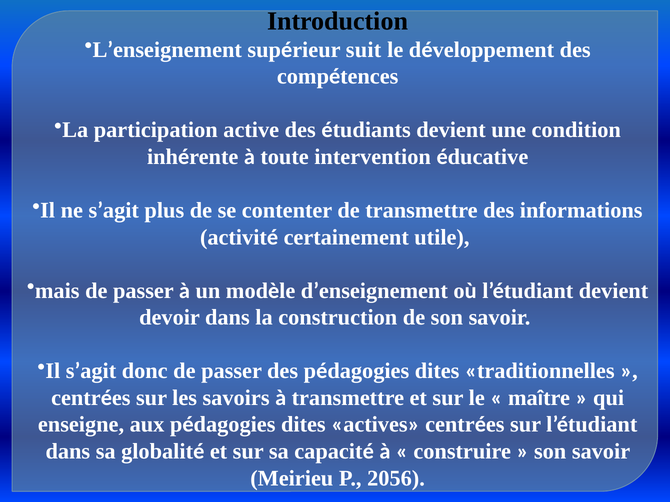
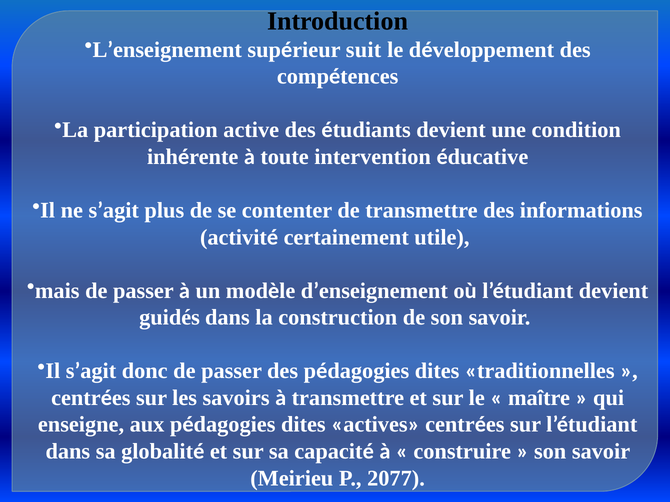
devoir: devoir -> guidés
2056: 2056 -> 2077
